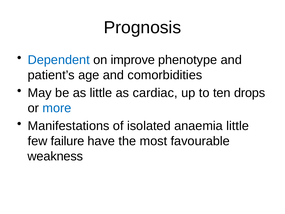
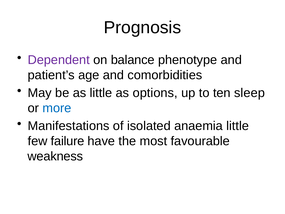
Dependent colour: blue -> purple
improve: improve -> balance
cardiac: cardiac -> options
drops: drops -> sleep
